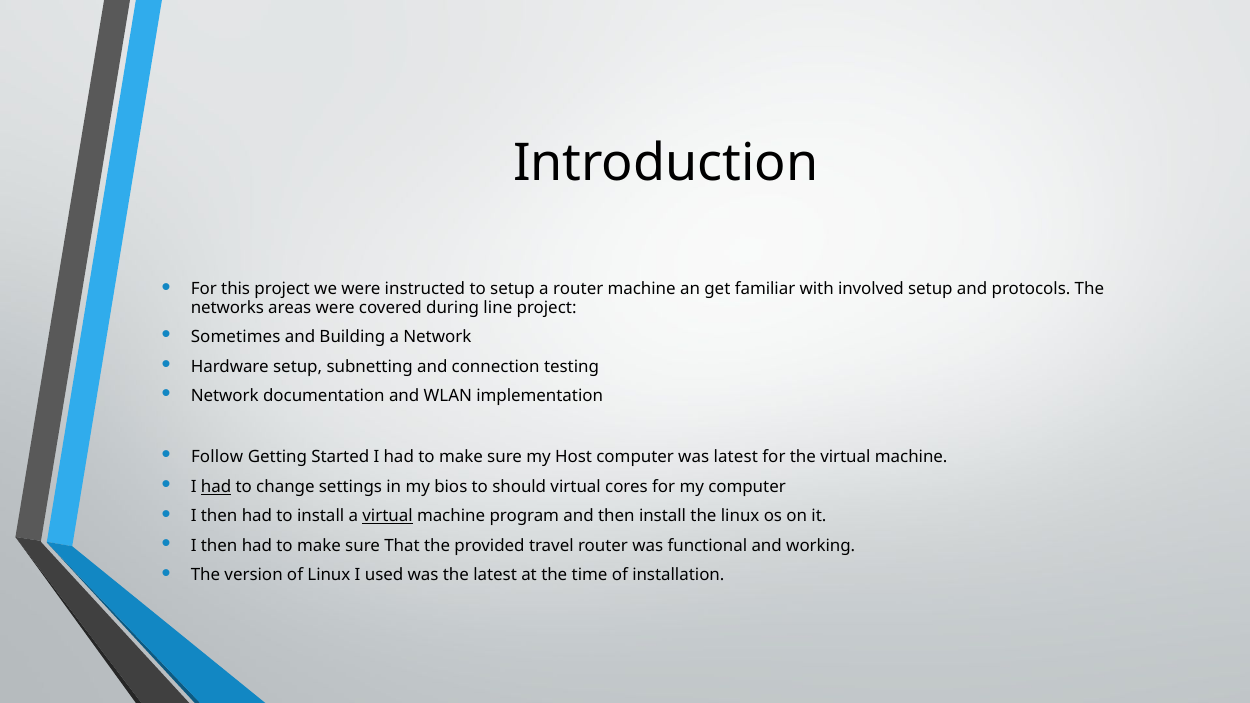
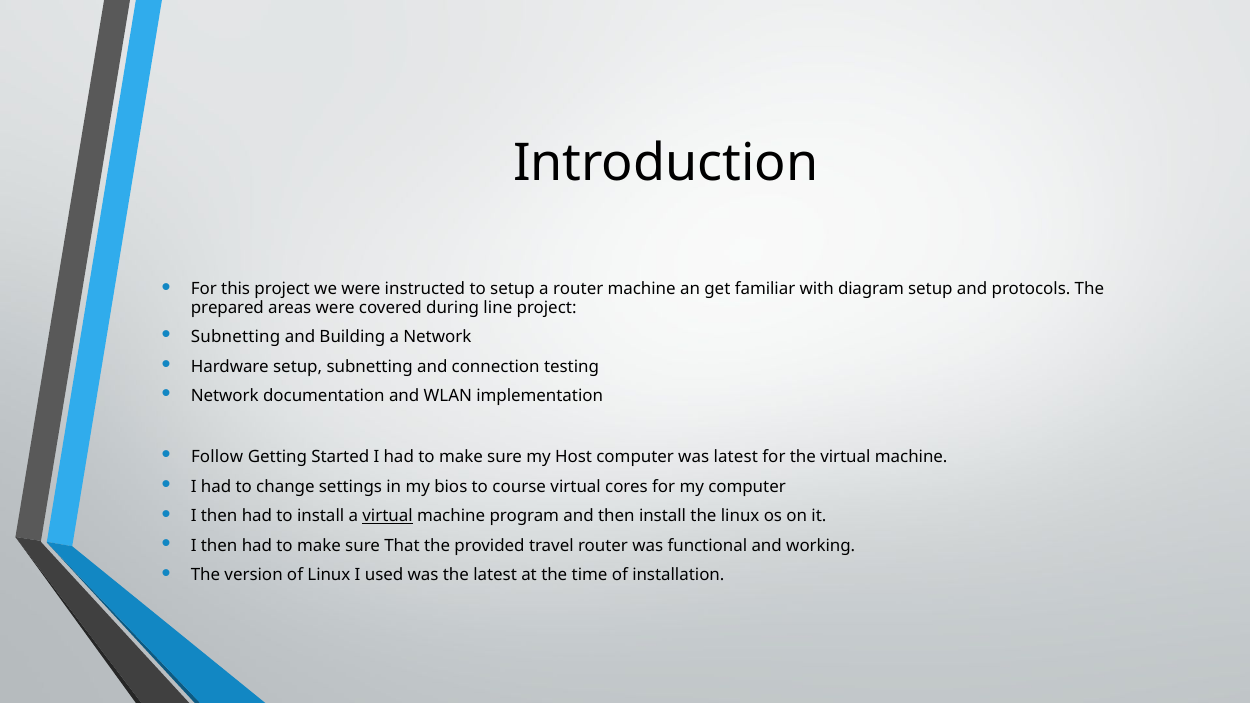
involved: involved -> diagram
networks: networks -> prepared
Sometimes at (236, 337): Sometimes -> Subnetting
had at (216, 487) underline: present -> none
should: should -> course
